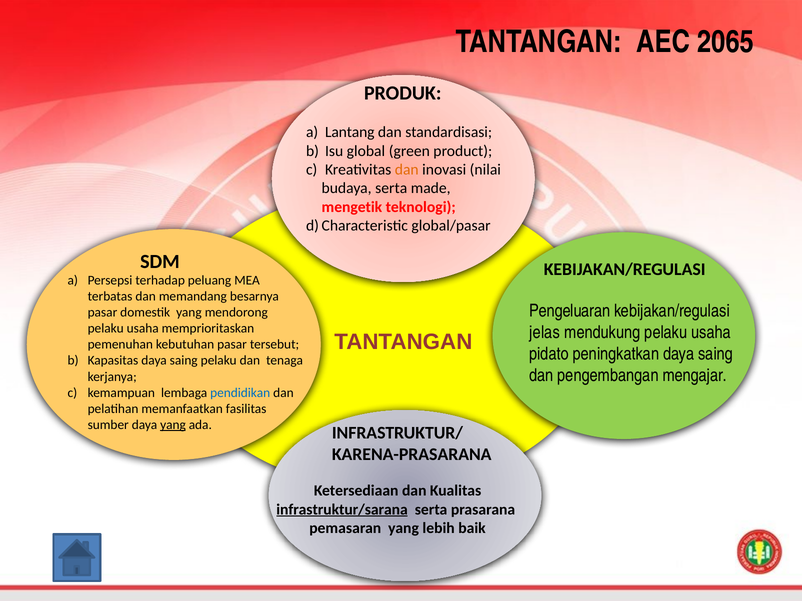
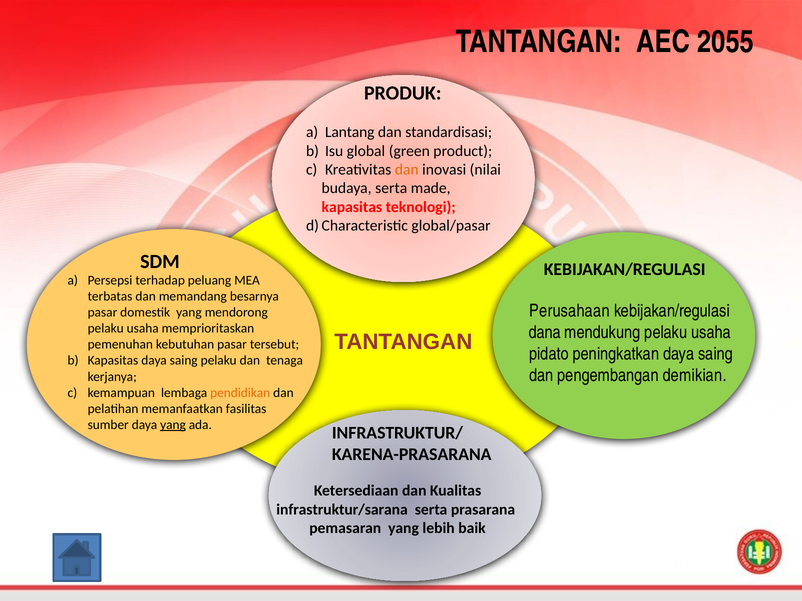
2065: 2065 -> 2055
mengetik at (352, 207): mengetik -> kapasitas
Pengeluaran: Pengeluaran -> Perusahaan
jelas: jelas -> dana
mengajar: mengajar -> demikian
pendidikan colour: blue -> orange
infrastruktur/sarana underline: present -> none
